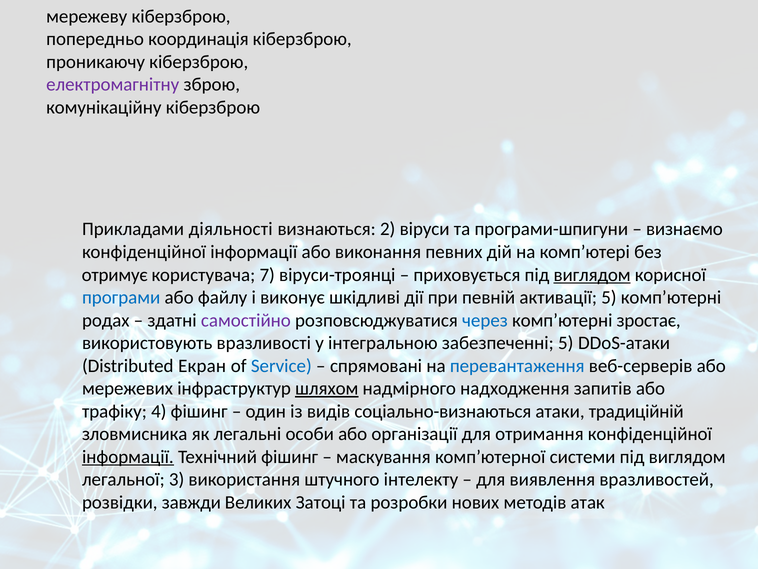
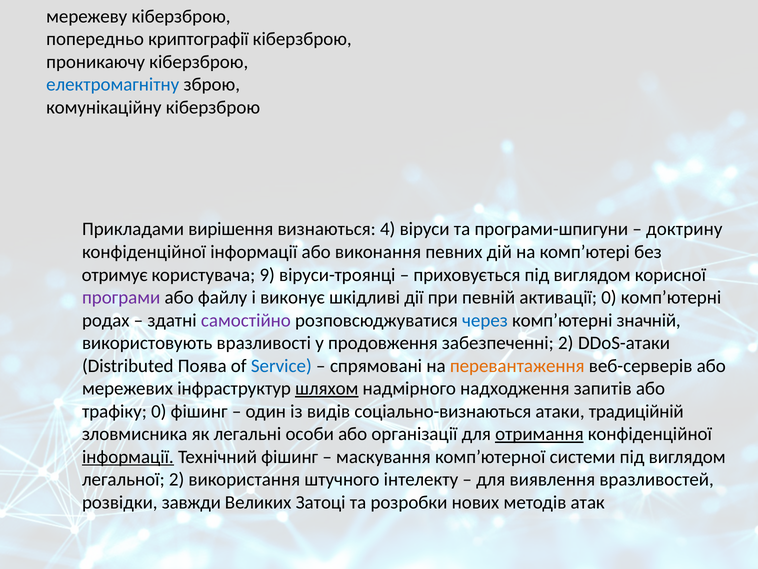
координація: координація -> криптографії
електромагнітну colour: purple -> blue
діяльності: діяльності -> вирішення
2: 2 -> 4
визнаємо: визнаємо -> доктрину
7: 7 -> 9
виглядом at (592, 275) underline: present -> none
програми colour: blue -> purple
активації 5: 5 -> 0
зростає: зростає -> значній
інтегральною: інтегральною -> продовження
забезпеченні 5: 5 -> 2
Екран: Екран -> Поява
перевантаження colour: blue -> orange
трафіку 4: 4 -> 0
отримання underline: none -> present
легальної 3: 3 -> 2
